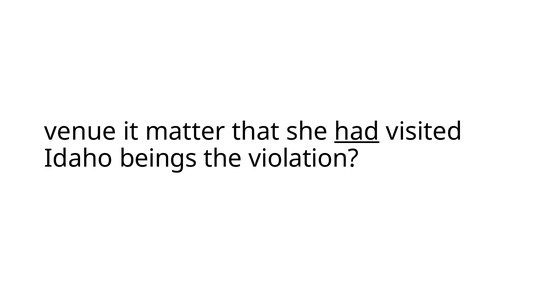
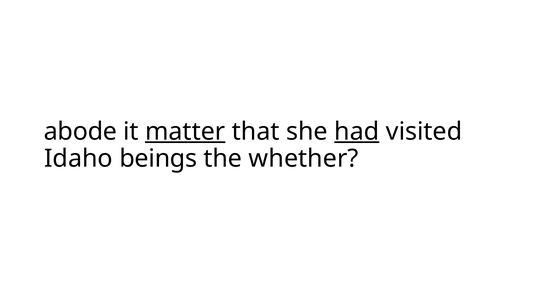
venue: venue -> abode
matter underline: none -> present
violation: violation -> whether
